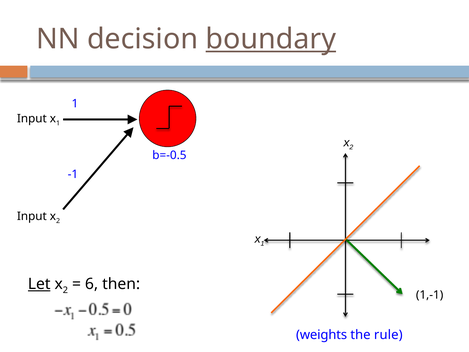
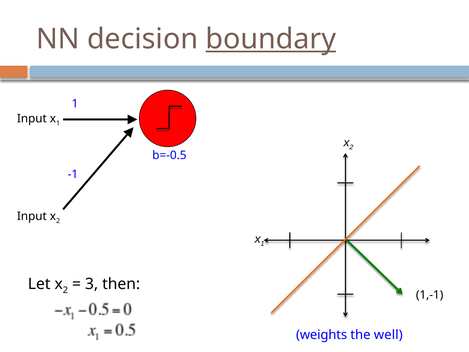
Let underline: present -> none
6: 6 -> 3
rule: rule -> well
